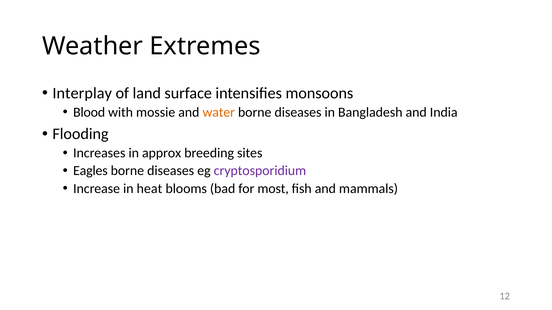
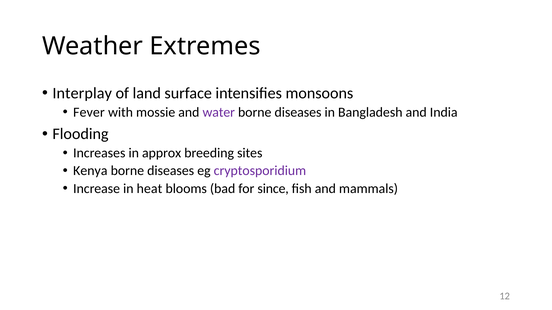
Blood: Blood -> Fever
water colour: orange -> purple
Eagles: Eagles -> Kenya
most: most -> since
